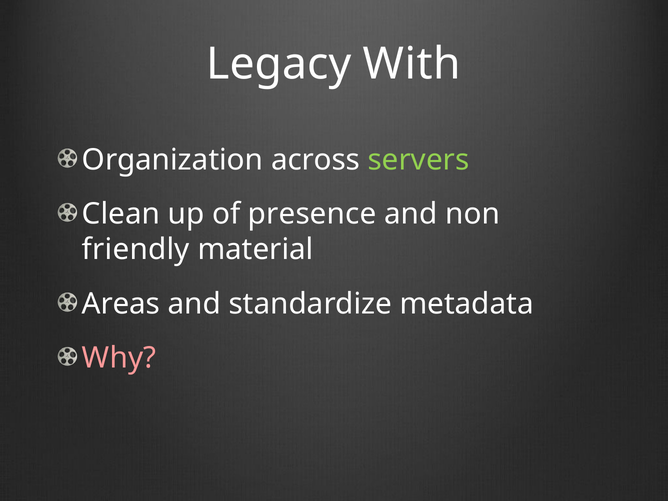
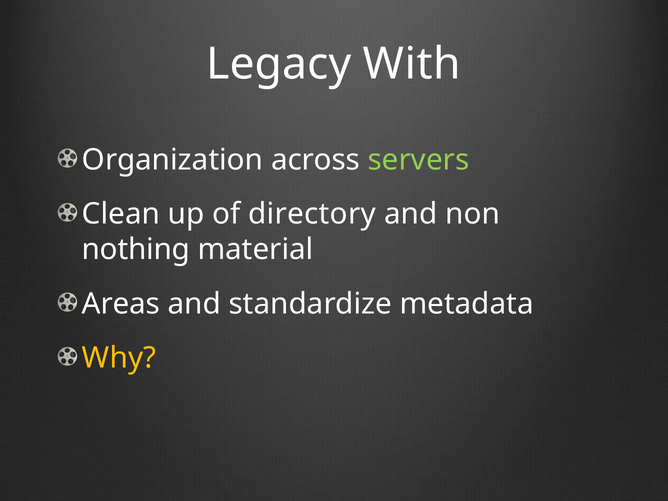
presence: presence -> directory
friendly: friendly -> nothing
Why colour: pink -> yellow
